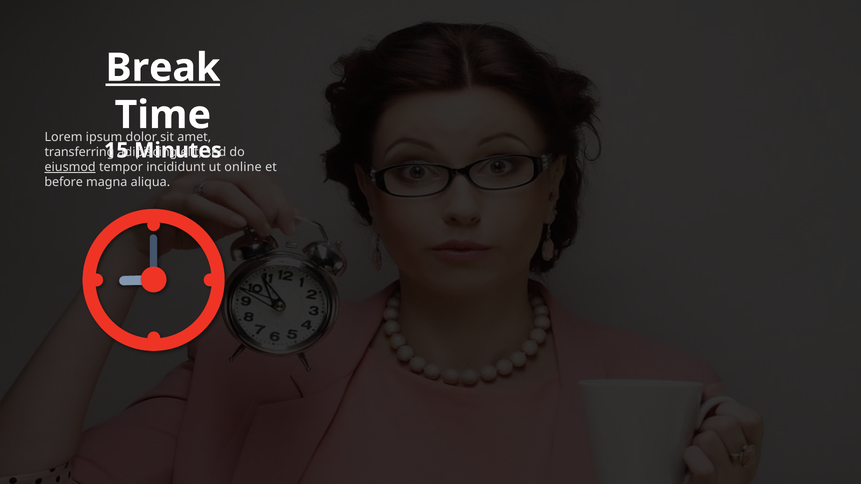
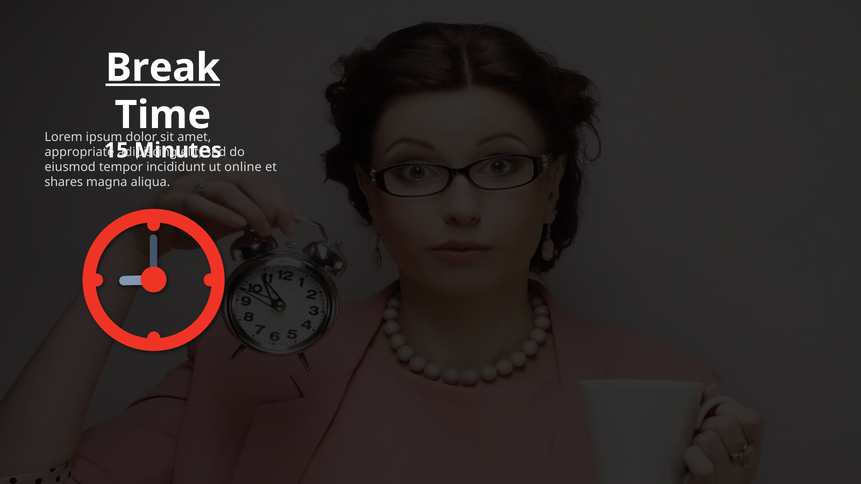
transferring: transferring -> appropriate
eiusmod underline: present -> none
before: before -> shares
